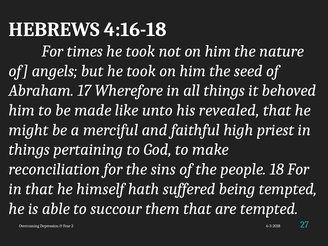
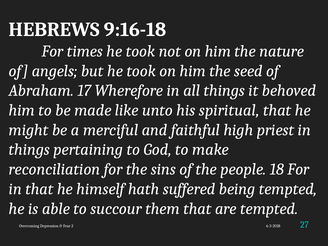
4:16-18: 4:16-18 -> 9:16-18
revealed: revealed -> spiritual
